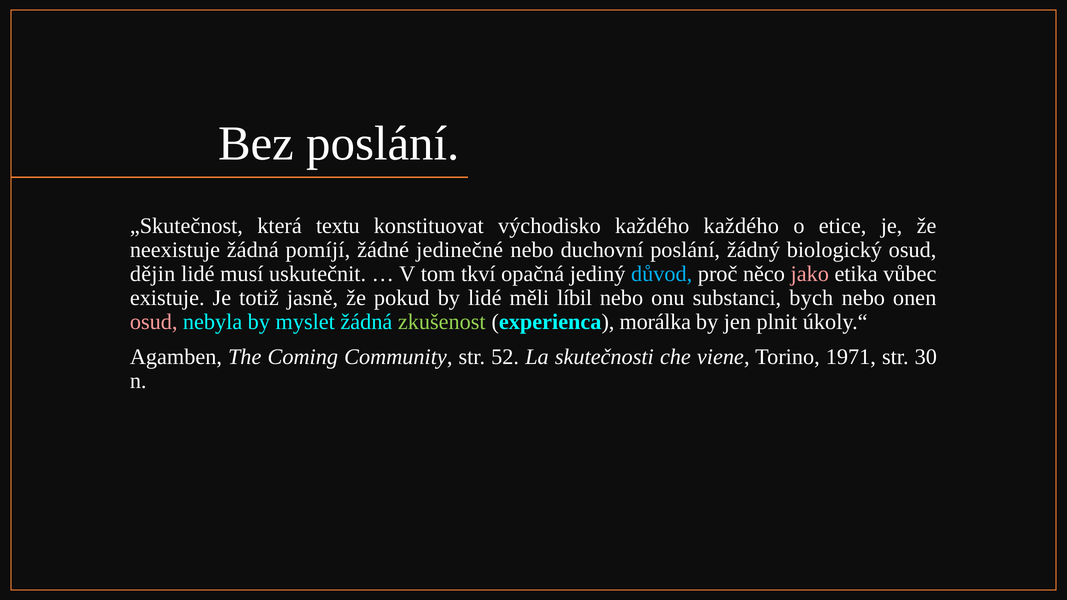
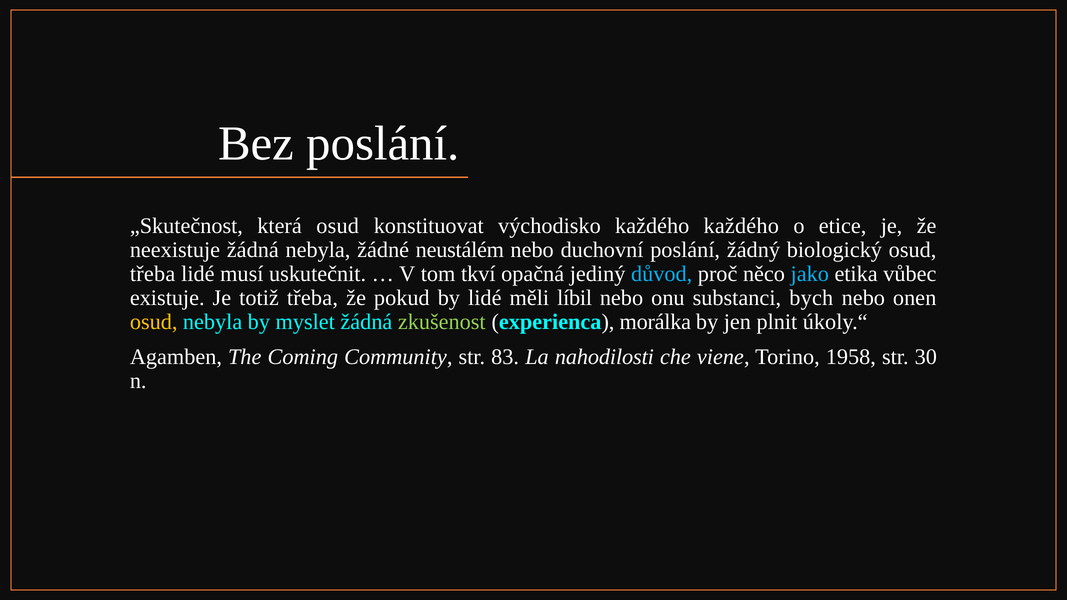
která textu: textu -> osud
žádná pomíjí: pomíjí -> nebyla
jedinečné: jedinečné -> neustálém
dějin at (153, 274): dějin -> třeba
jako colour: pink -> light blue
totiž jasně: jasně -> třeba
osud at (154, 322) colour: pink -> yellow
52: 52 -> 83
skutečnosti: skutečnosti -> nahodilosti
1971: 1971 -> 1958
